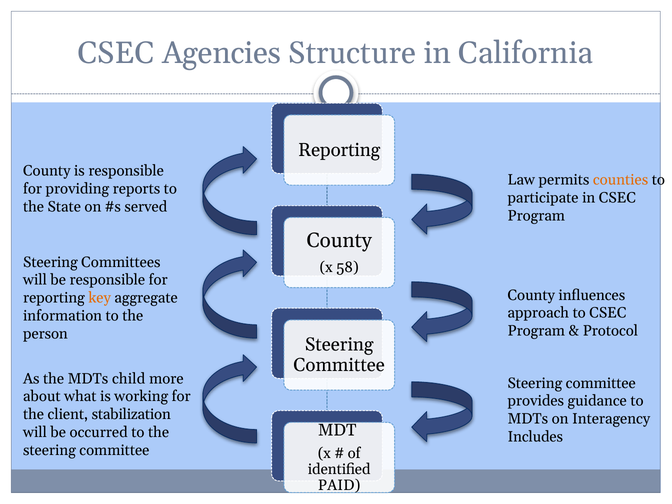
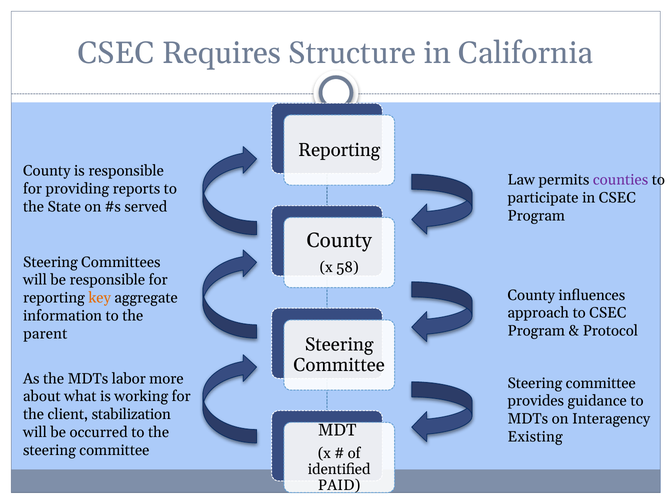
Agencies: Agencies -> Requires
counties colour: orange -> purple
person: person -> parent
child: child -> labor
Includes: Includes -> Existing
